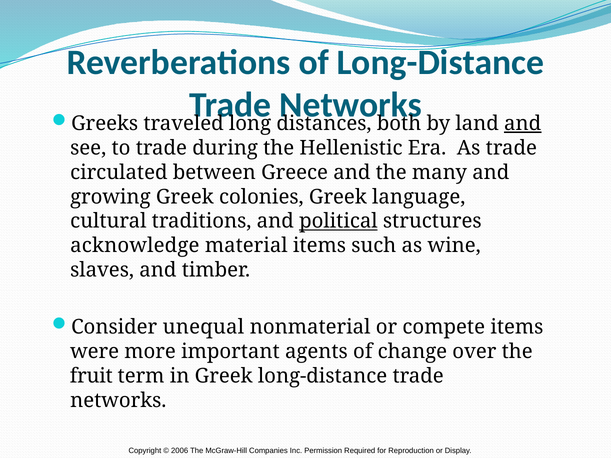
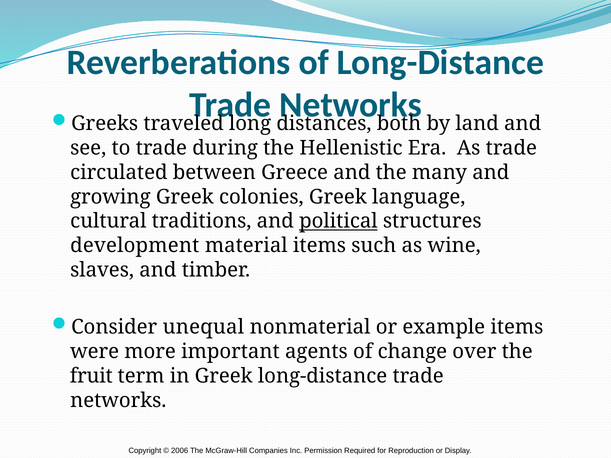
and at (523, 124) underline: present -> none
acknowledge: acknowledge -> development
compete: compete -> example
